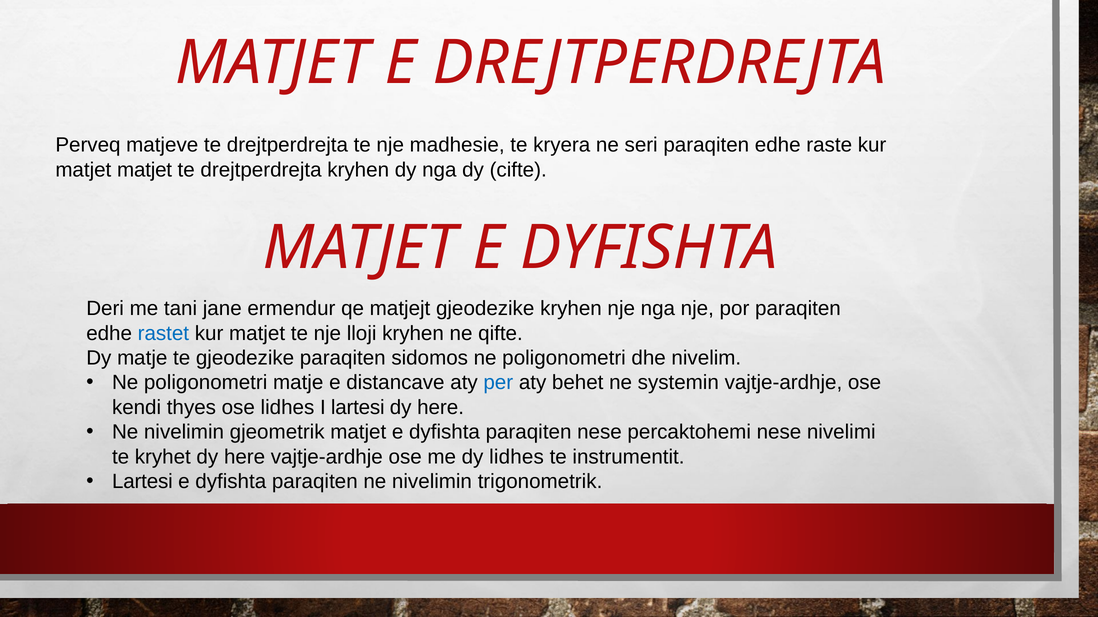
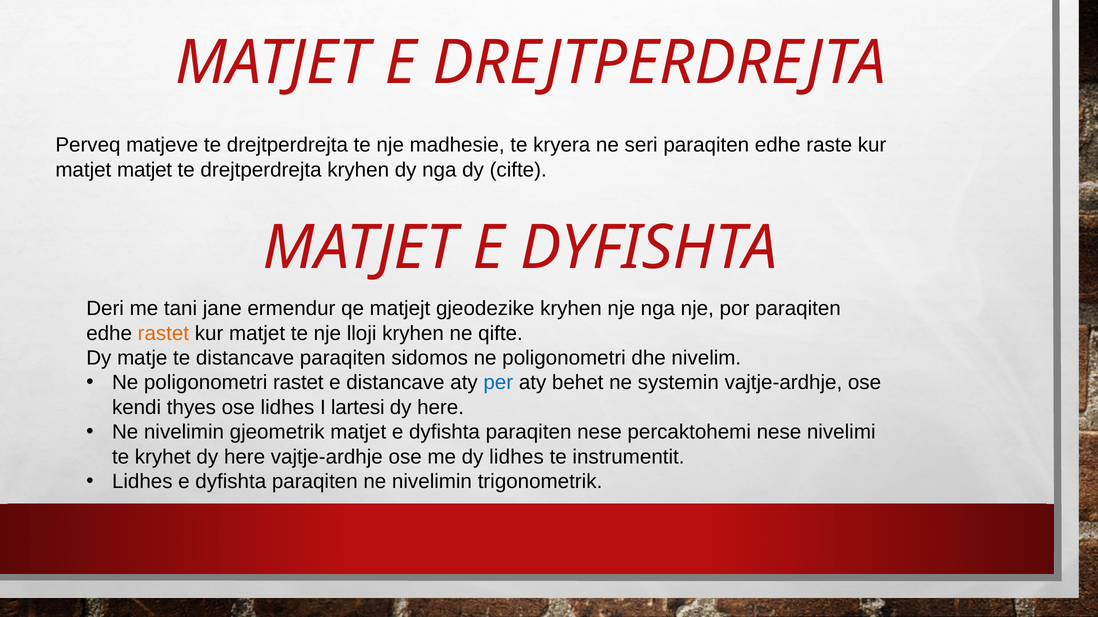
rastet at (163, 334) colour: blue -> orange
te gjeodezike: gjeodezike -> distancave
poligonometri matje: matje -> rastet
Lartesi at (142, 482): Lartesi -> Lidhes
